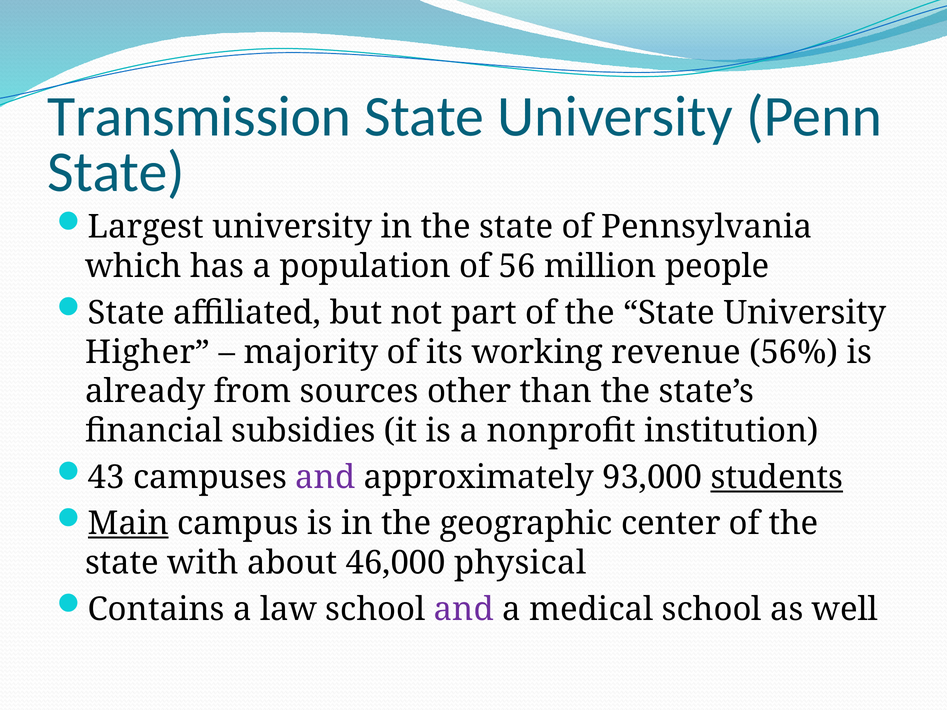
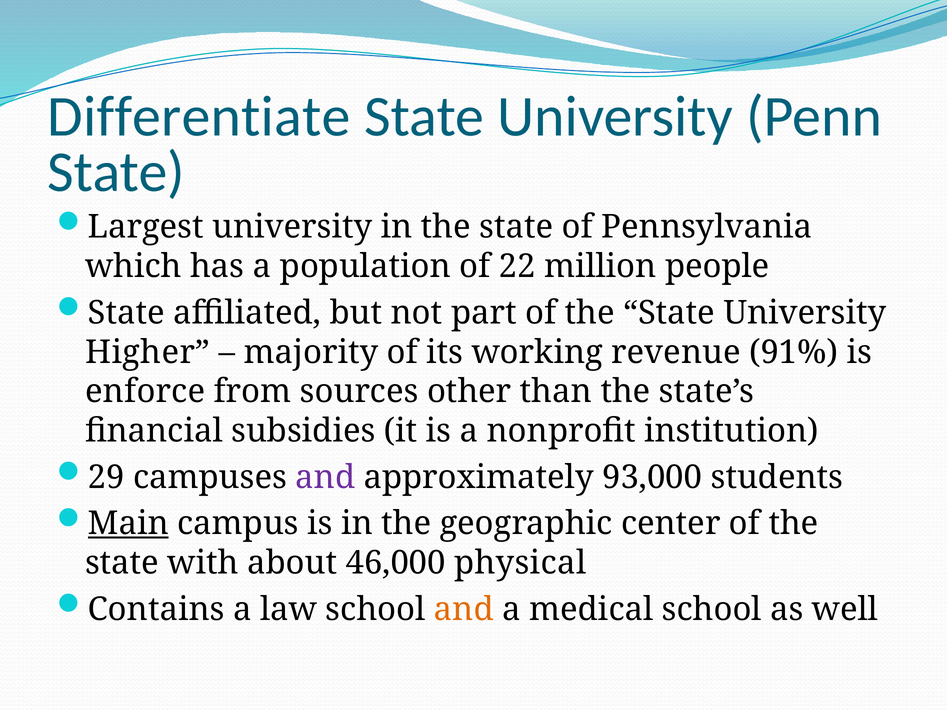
Transmission: Transmission -> Differentiate
56: 56 -> 22
56%: 56% -> 91%
already: already -> enforce
43: 43 -> 29
students underline: present -> none
and at (464, 609) colour: purple -> orange
